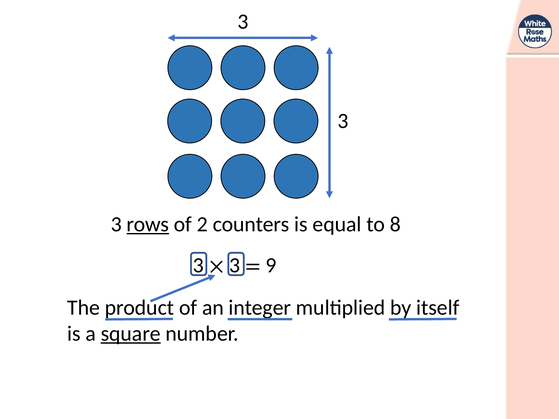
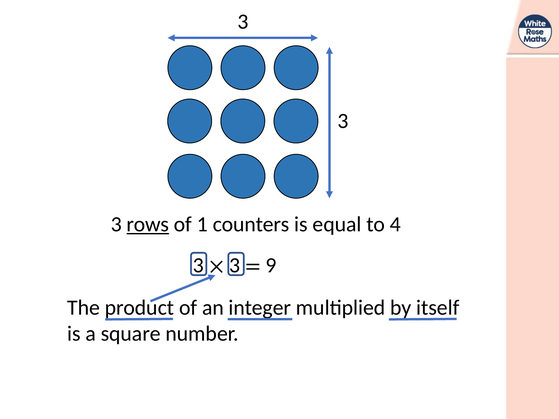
2: 2 -> 1
8: 8 -> 4
square underline: present -> none
